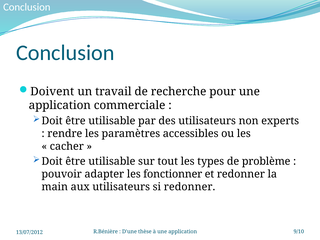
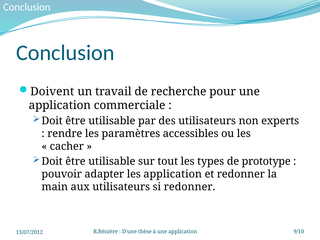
problème: problème -> prototype
les fonctionner: fonctionner -> application
